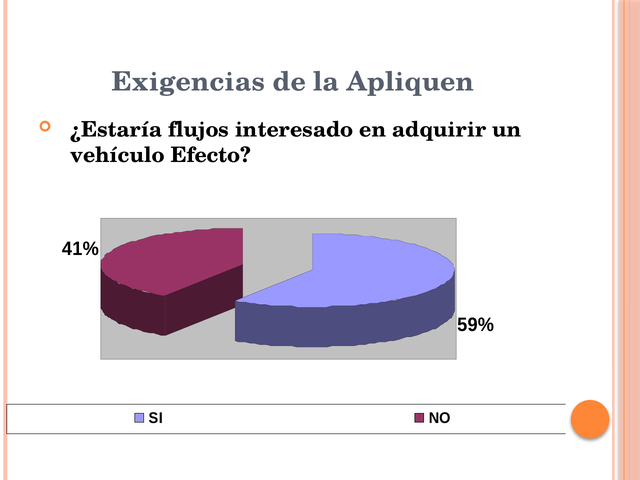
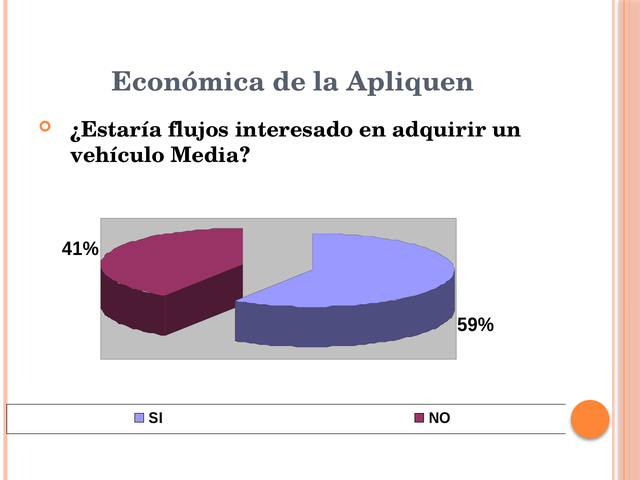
Exigencias: Exigencias -> Económica
Efecto: Efecto -> Media
